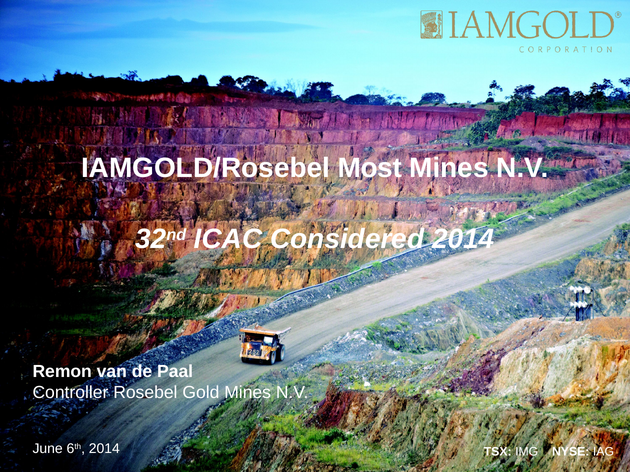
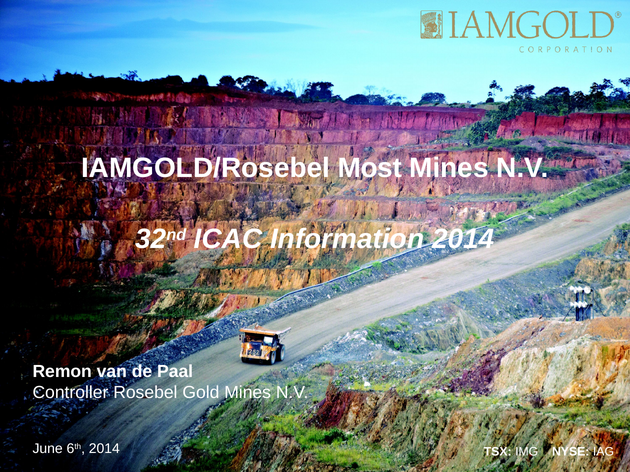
Considered: Considered -> Information
